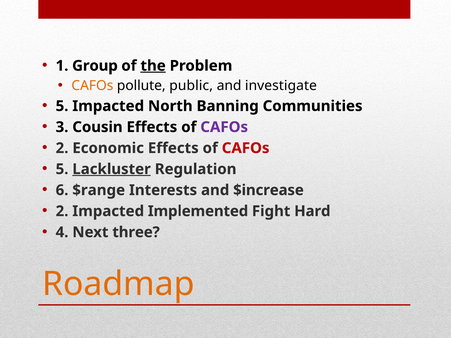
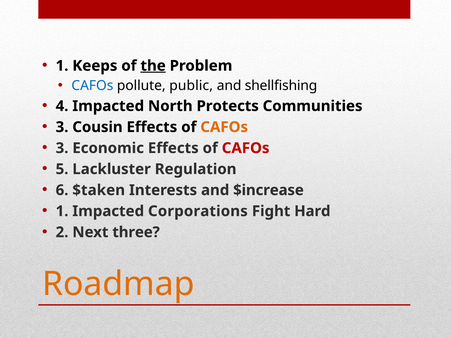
Group: Group -> Keeps
CAFOs at (92, 86) colour: orange -> blue
investigate: investigate -> shellfishing
5 at (62, 106): 5 -> 4
Banning: Banning -> Protects
CAFOs at (224, 127) colour: purple -> orange
2 at (62, 148): 2 -> 3
Lackluster underline: present -> none
$range: $range -> $taken
2 at (62, 211): 2 -> 1
Implemented: Implemented -> Corporations
4: 4 -> 2
